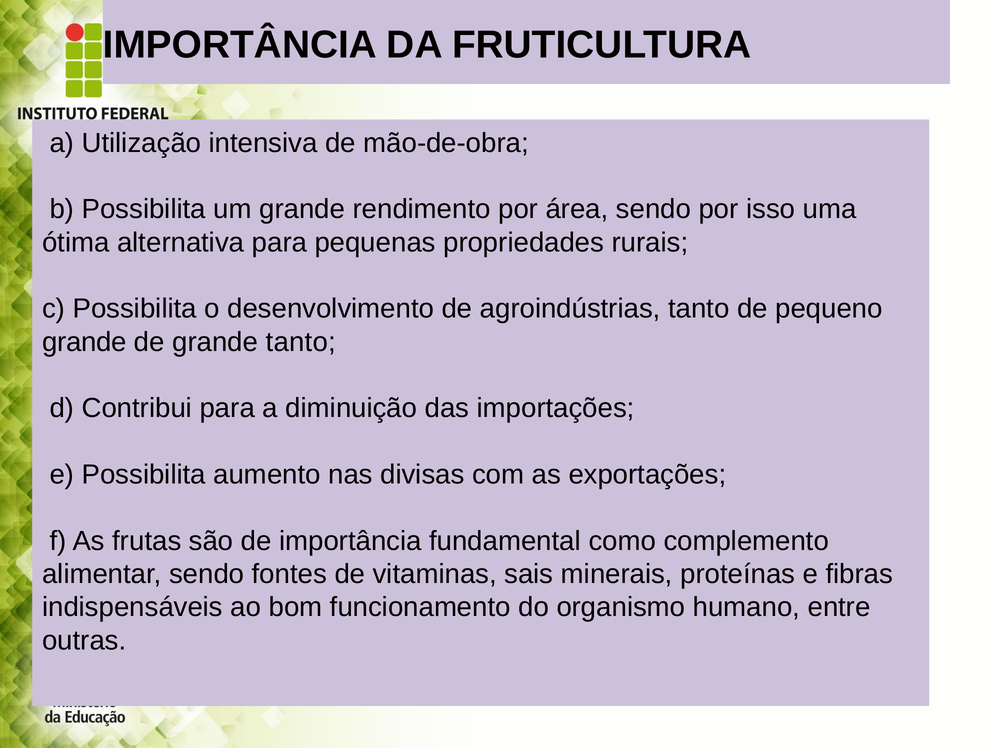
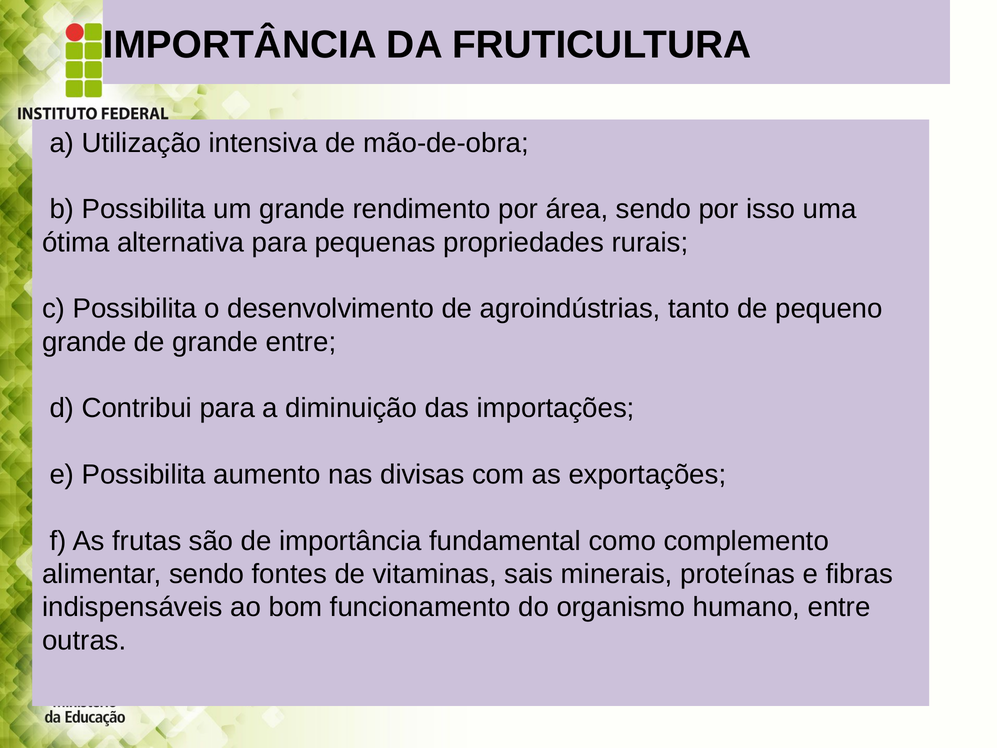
grande tanto: tanto -> entre
